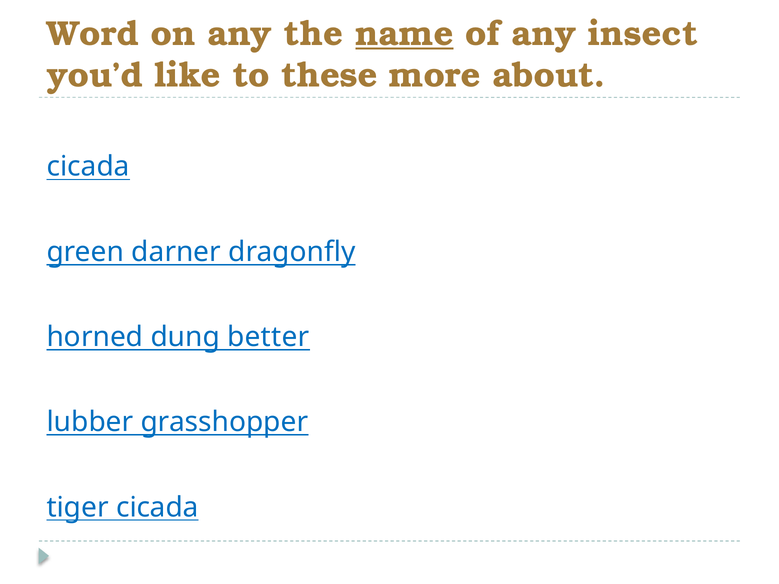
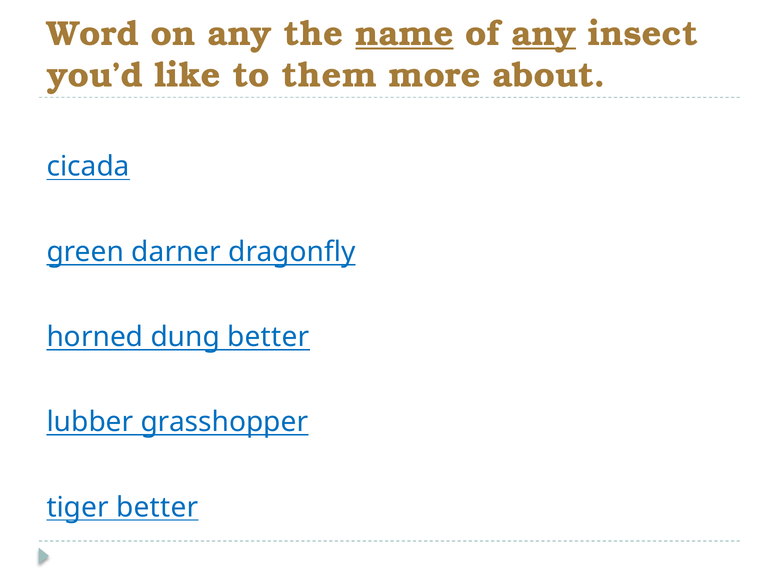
any at (544, 34) underline: none -> present
these: these -> them
tiger cicada: cicada -> better
